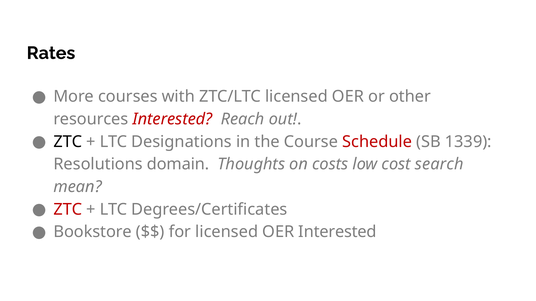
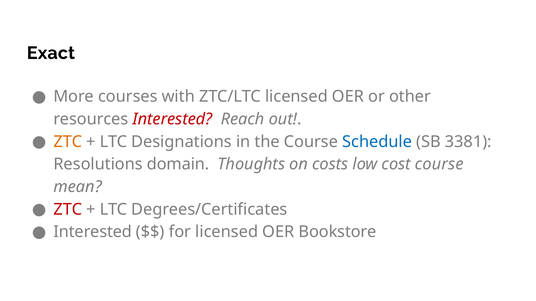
Rates: Rates -> Exact
ZTC at (68, 142) colour: black -> orange
Schedule colour: red -> blue
1339: 1339 -> 3381
cost search: search -> course
Bookstore at (93, 232): Bookstore -> Interested
OER Interested: Interested -> Bookstore
